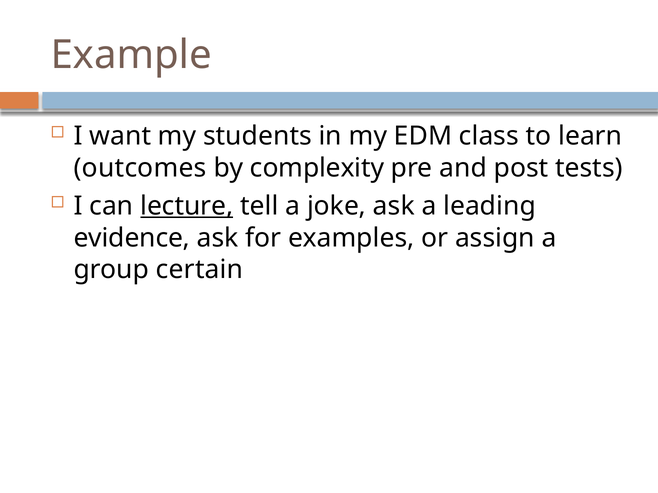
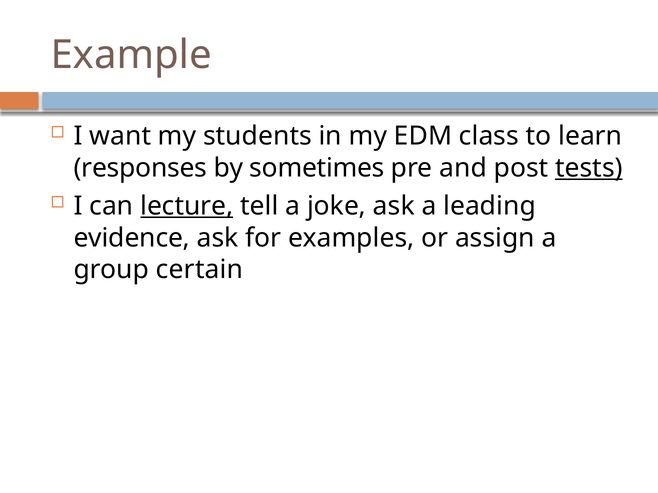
outcomes: outcomes -> responses
complexity: complexity -> sometimes
tests underline: none -> present
